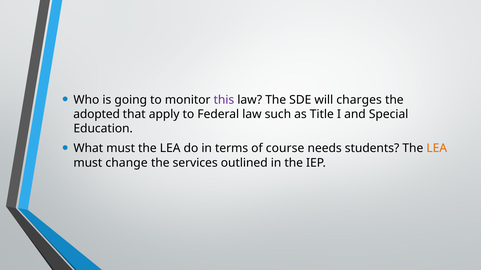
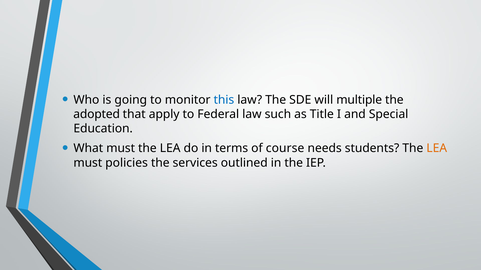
this colour: purple -> blue
charges: charges -> multiple
change: change -> policies
